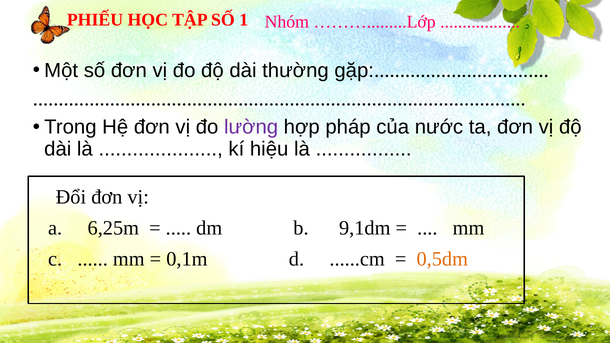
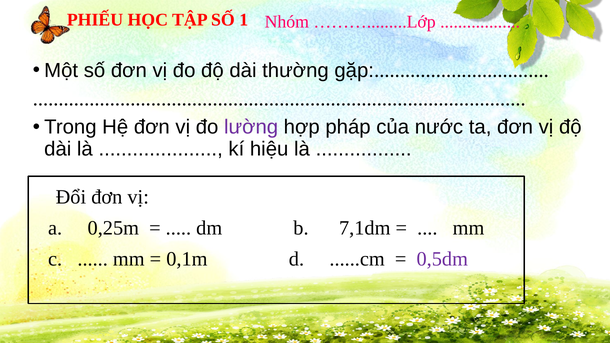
6,25m: 6,25m -> 0,25m
9,1dm: 9,1dm -> 7,1dm
0,5dm colour: orange -> purple
